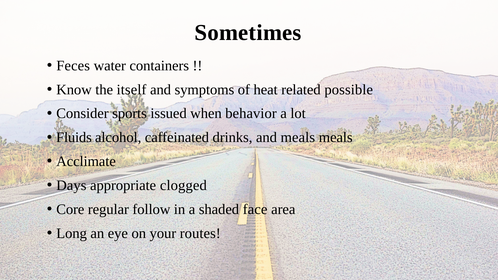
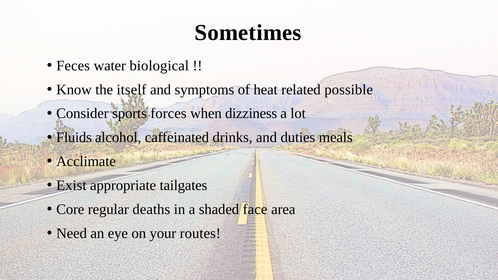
containers: containers -> biological
issued: issued -> forces
behavior: behavior -> dizziness
and meals: meals -> duties
Days: Days -> Exist
clogged: clogged -> tailgates
follow: follow -> deaths
Long: Long -> Need
